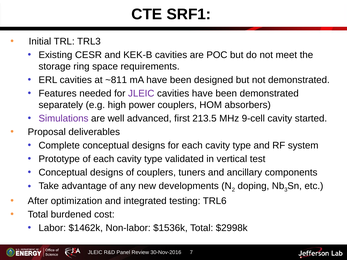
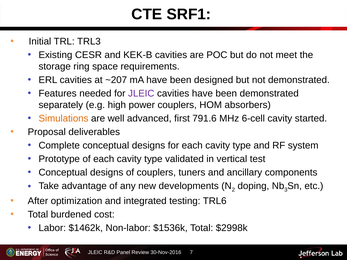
~811: ~811 -> ~207
Simulations colour: purple -> orange
213.5: 213.5 -> 791.6
9-cell: 9-cell -> 6-cell
